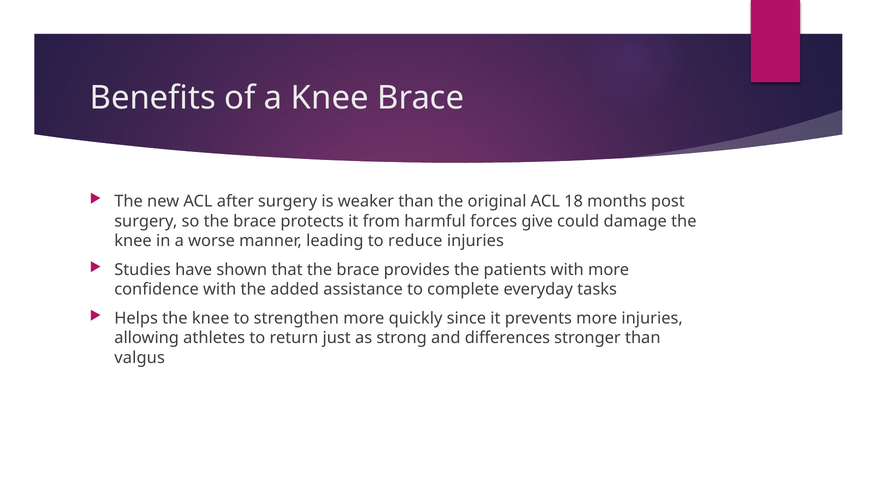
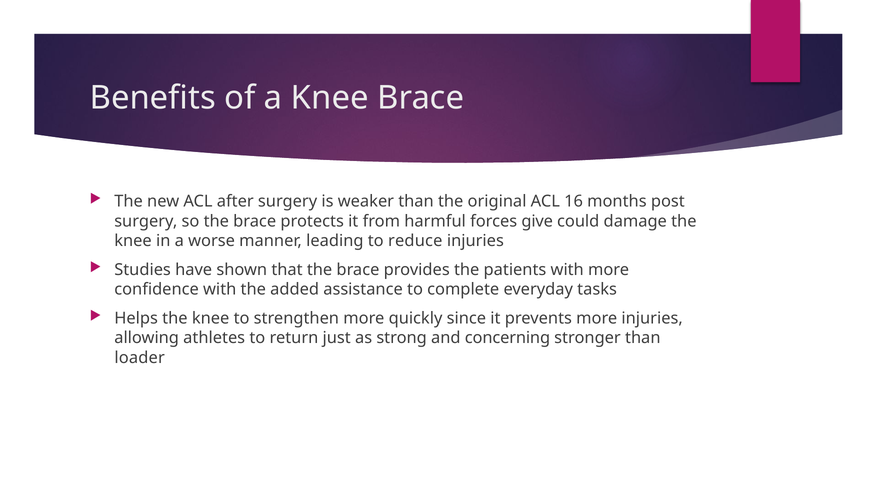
18: 18 -> 16
differences: differences -> concerning
valgus: valgus -> loader
